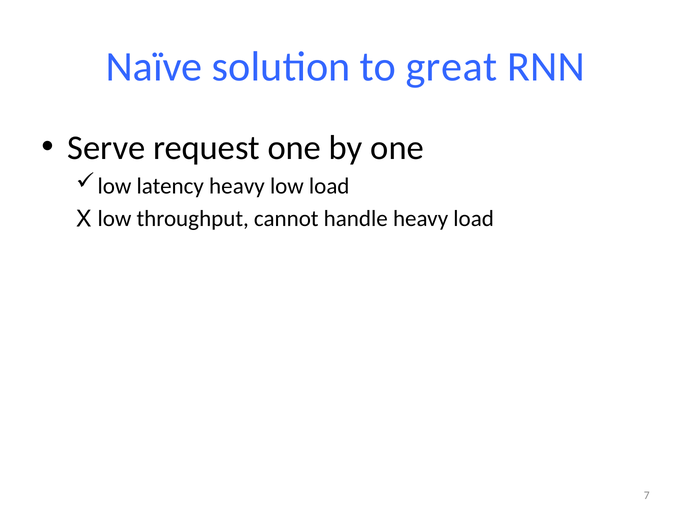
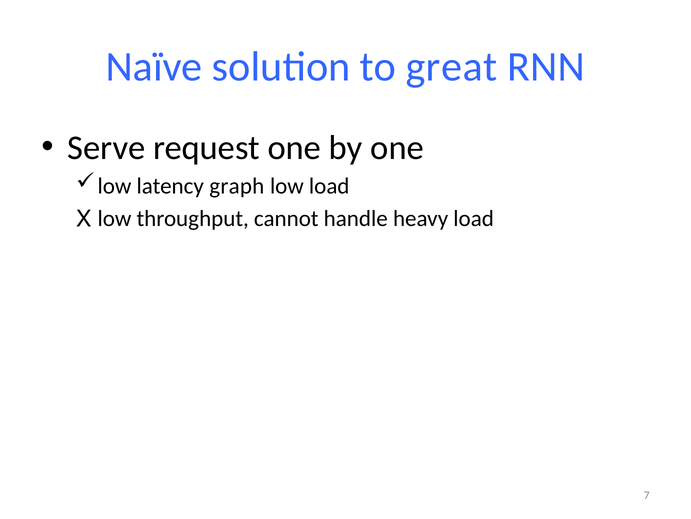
latency heavy: heavy -> graph
